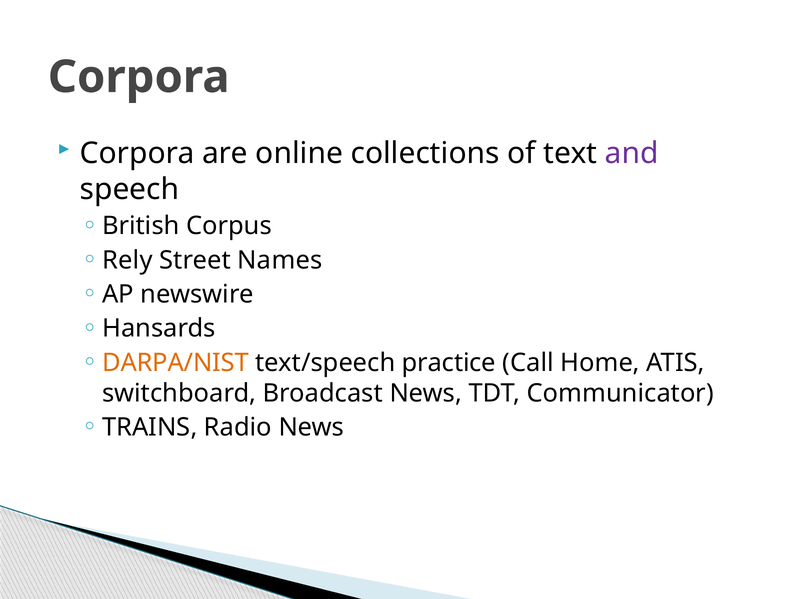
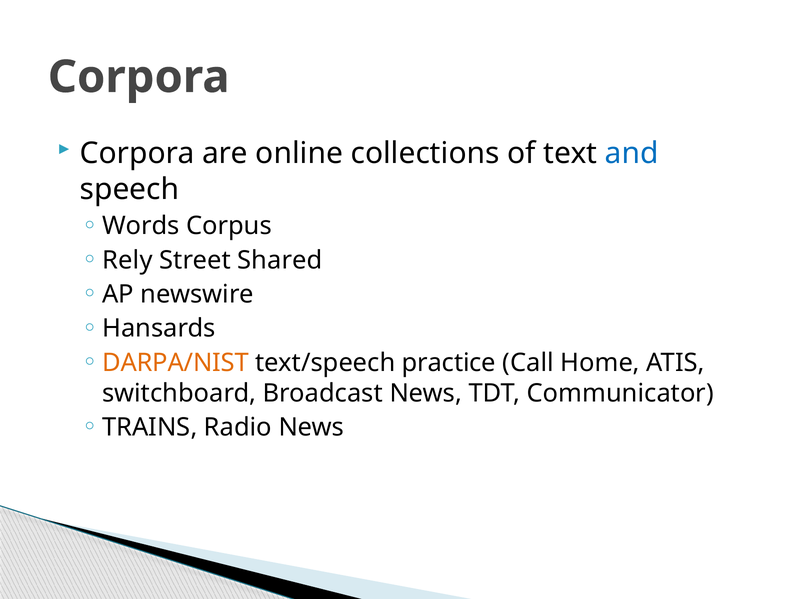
and colour: purple -> blue
British: British -> Words
Names: Names -> Shared
